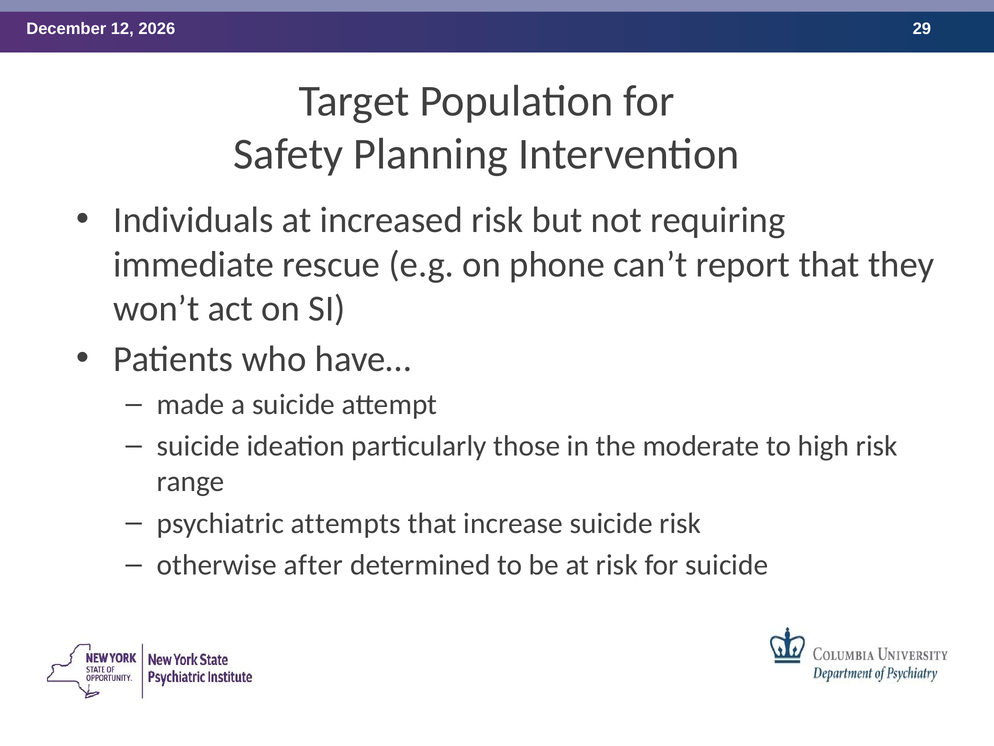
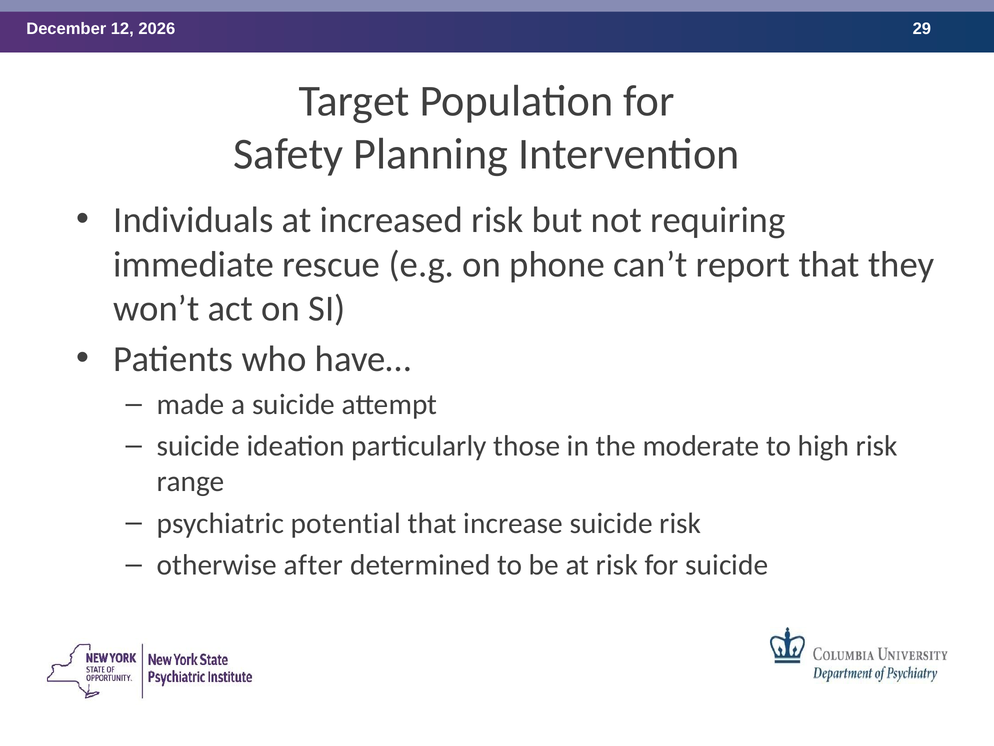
attempts: attempts -> potential
